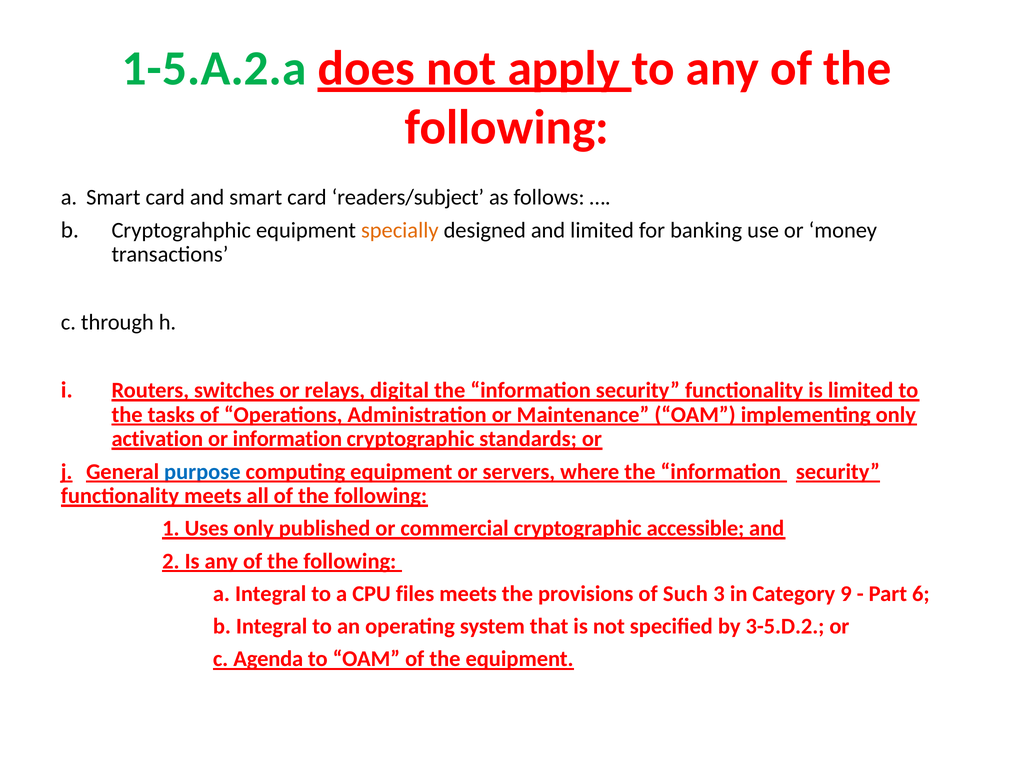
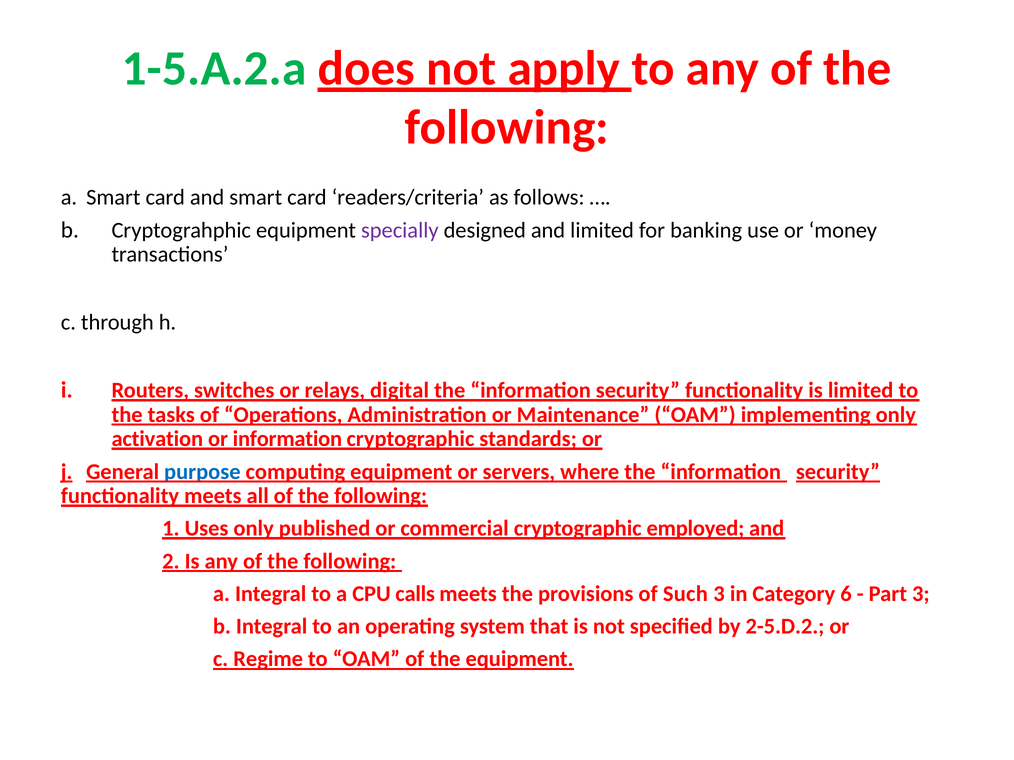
readers/subject: readers/subject -> readers/criteria
specially colour: orange -> purple
accessible: accessible -> employed
files: files -> calls
9: 9 -> 6
Part 6: 6 -> 3
3-5.D.2: 3-5.D.2 -> 2-5.D.2
Agenda: Agenda -> Regime
